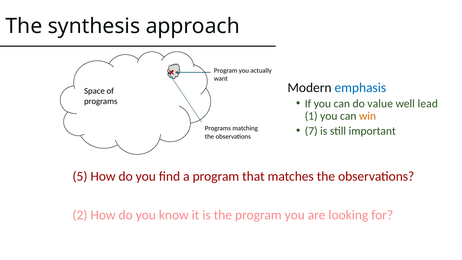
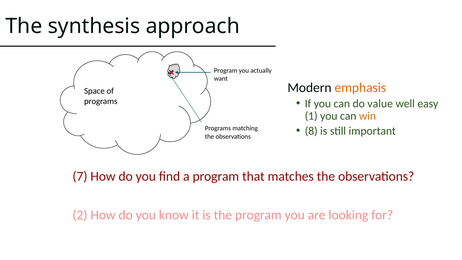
emphasis colour: blue -> orange
lead: lead -> easy
7: 7 -> 8
5: 5 -> 7
